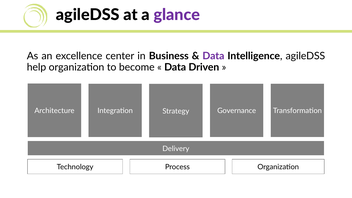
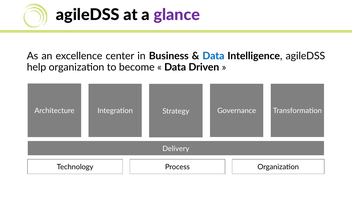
Data at (213, 56) colour: purple -> blue
